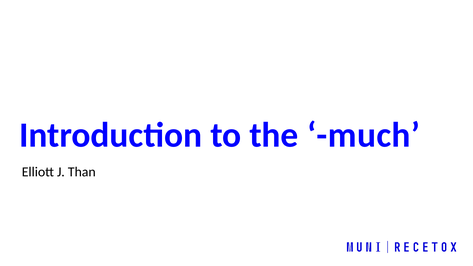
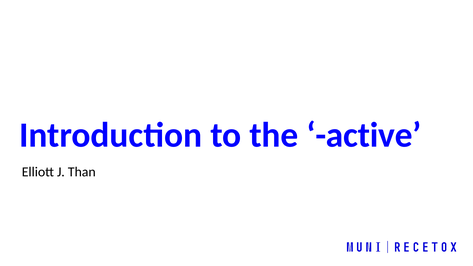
much: much -> active
